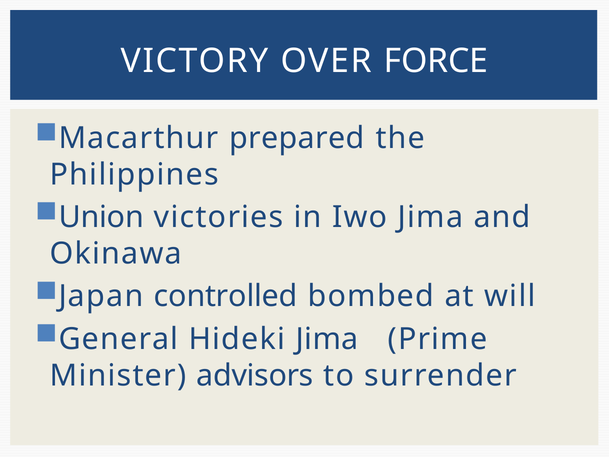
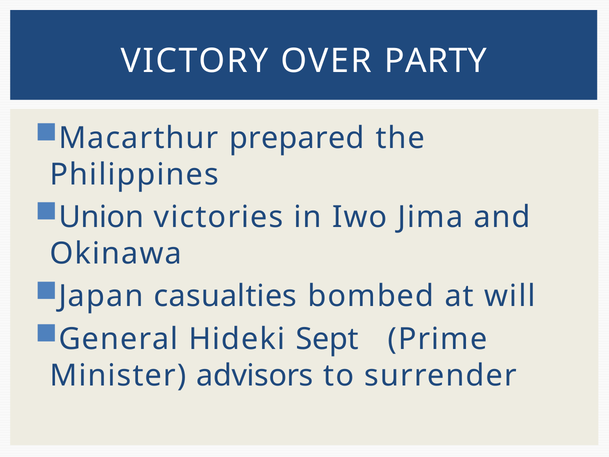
FORCE: FORCE -> PARTY
controlled: controlled -> casualties
Hideki Jima: Jima -> Sept
